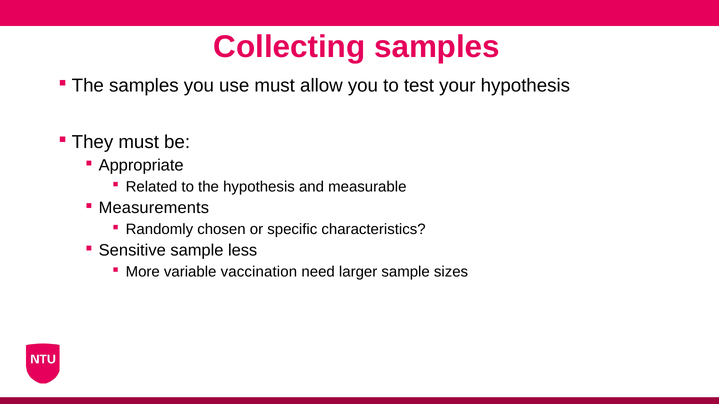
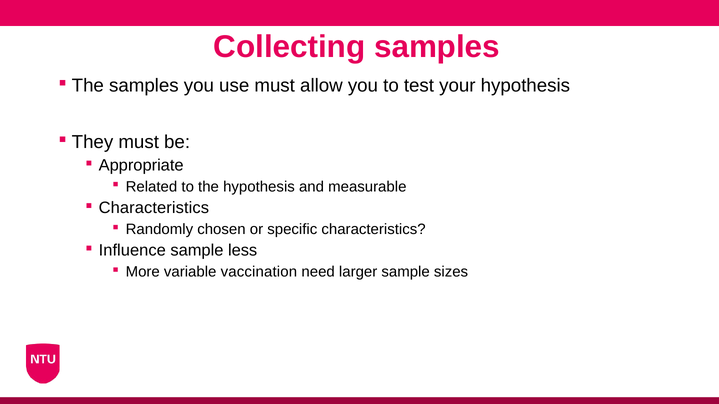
Measurements at (154, 208): Measurements -> Characteristics
Sensitive: Sensitive -> Influence
